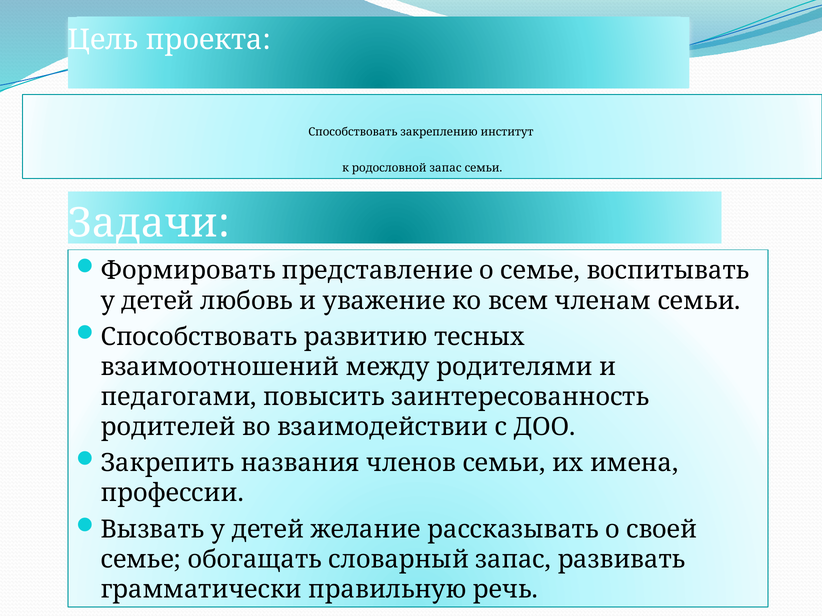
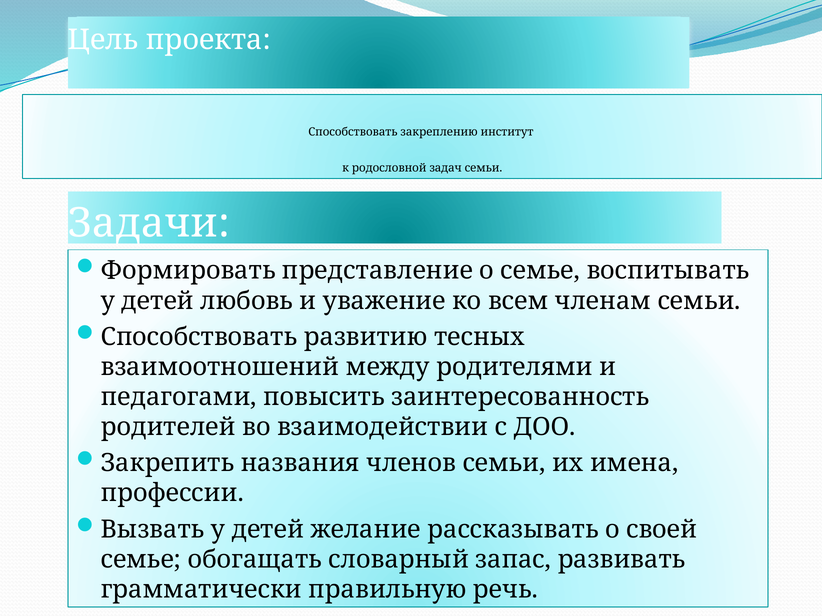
родословной запас: запас -> задач
